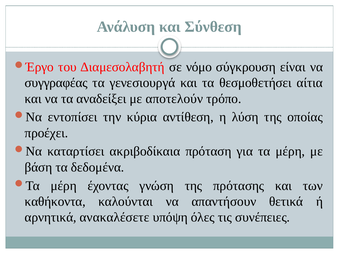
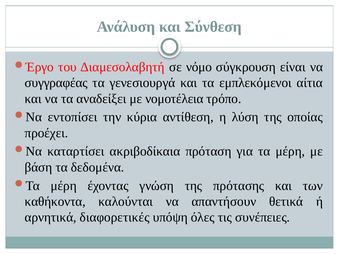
θεσμοθετήσει: θεσμοθετήσει -> εμπλεκόμενοι
αποτελούν: αποτελούν -> νομοτέλεια
ανακαλέσετε: ανακαλέσετε -> διαφορετικές
